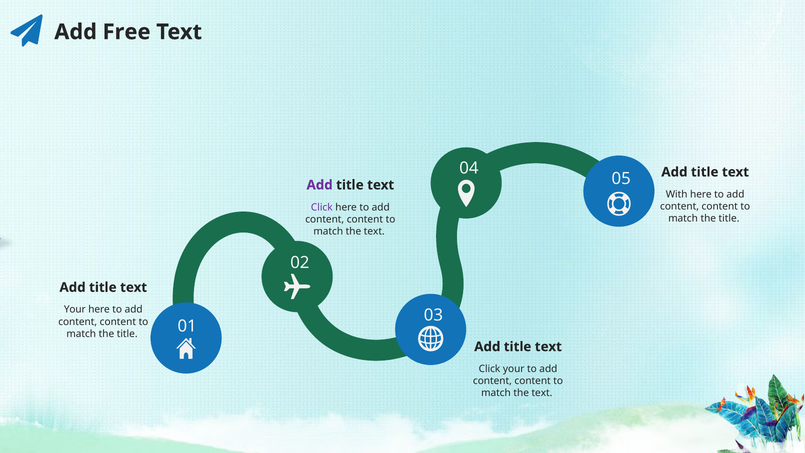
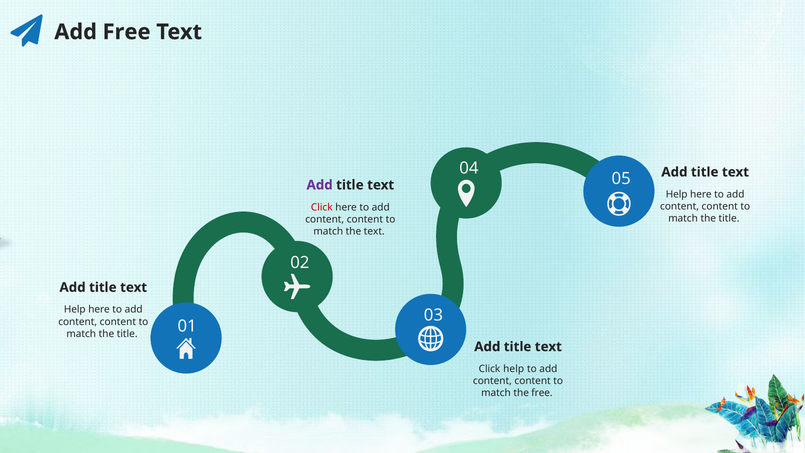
With at (677, 194): With -> Help
Click at (322, 207) colour: purple -> red
Your at (75, 310): Your -> Help
Click your: your -> help
text at (542, 393): text -> free
